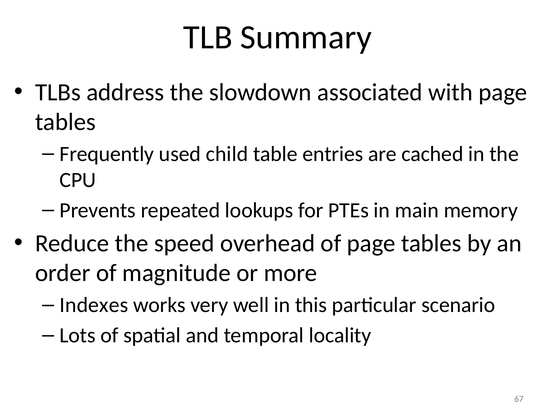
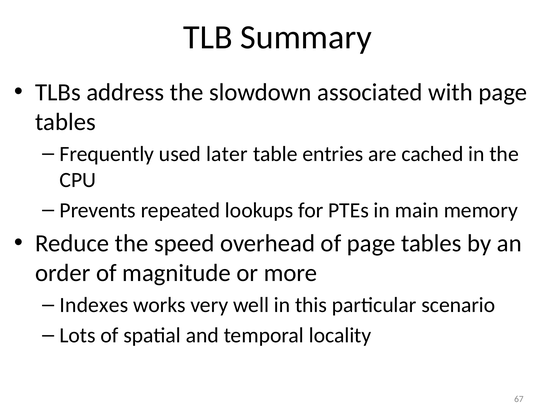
child: child -> later
